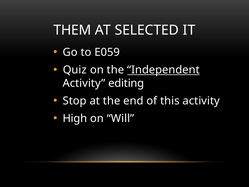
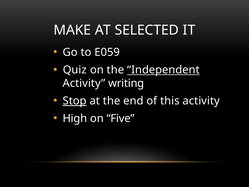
THEM: THEM -> MAKE
editing: editing -> writing
Stop underline: none -> present
Will: Will -> Five
